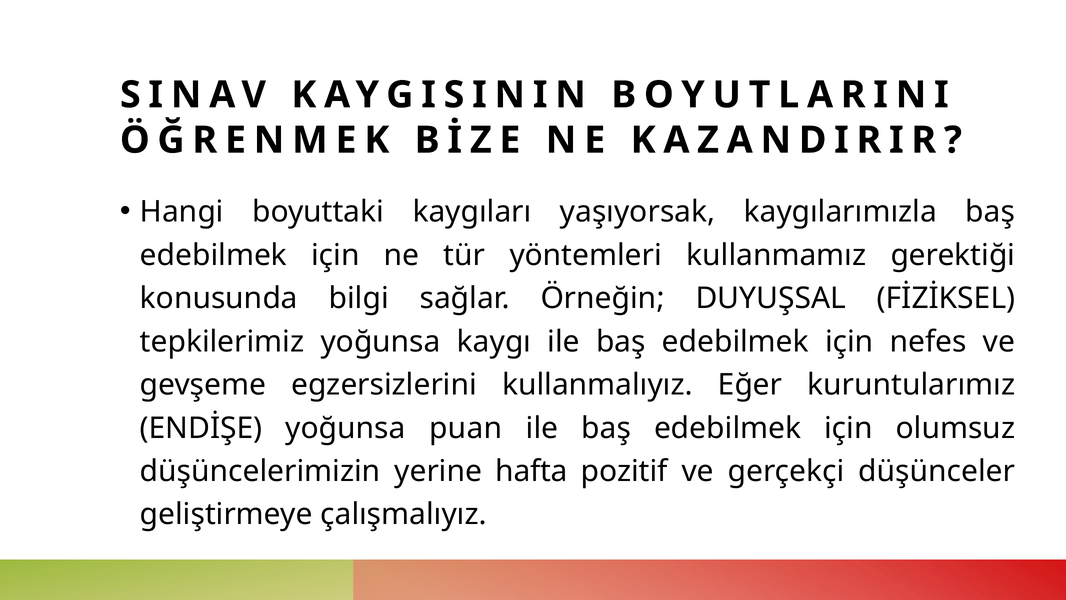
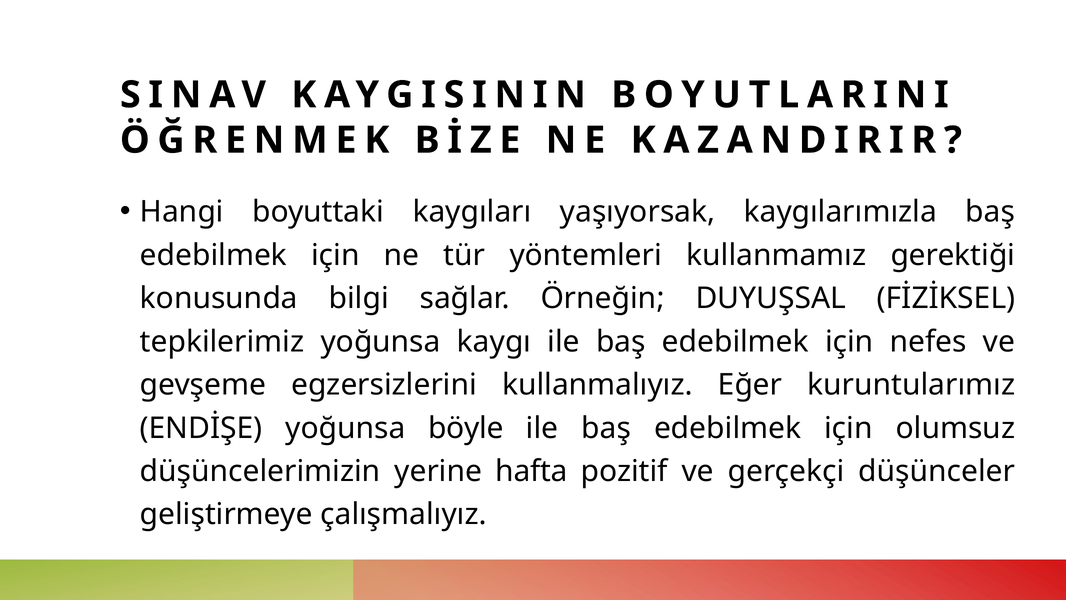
puan: puan -> böyle
